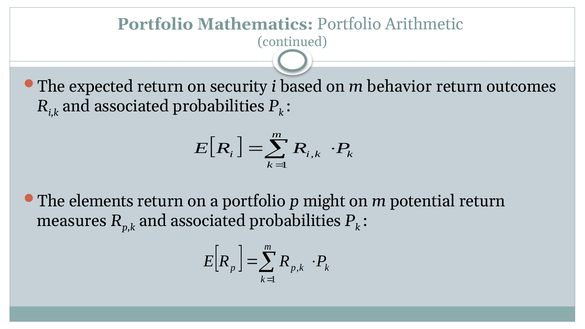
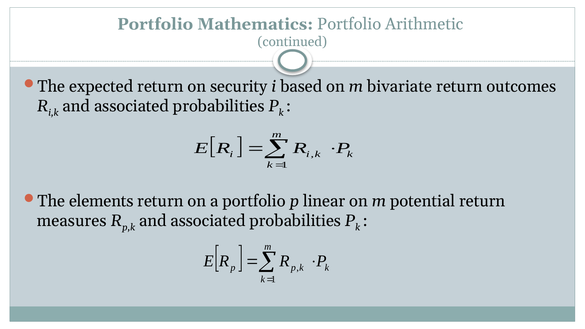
behavior: behavior -> bivariate
might: might -> linear
